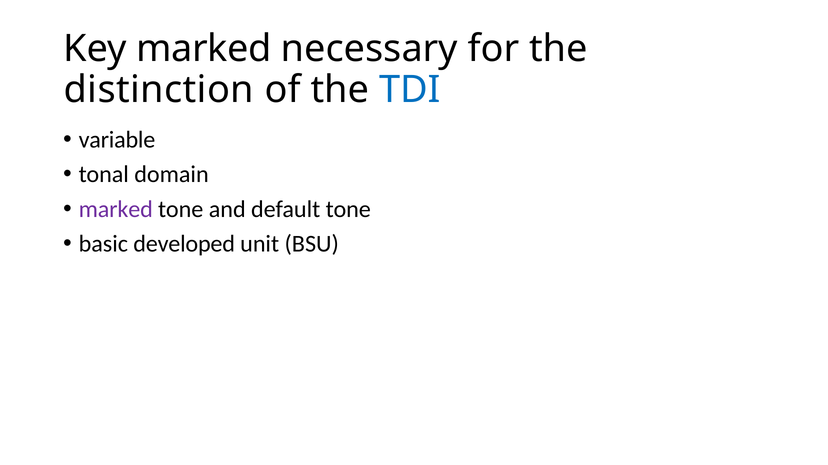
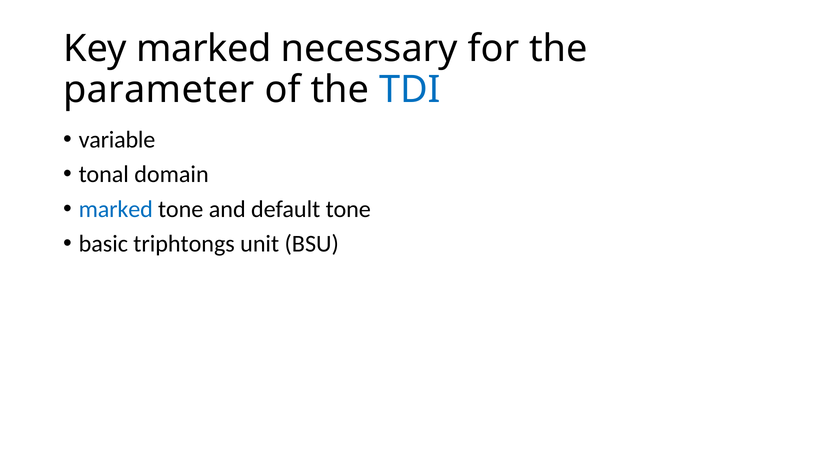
distinction: distinction -> parameter
marked at (116, 209) colour: purple -> blue
developed: developed -> triphtongs
